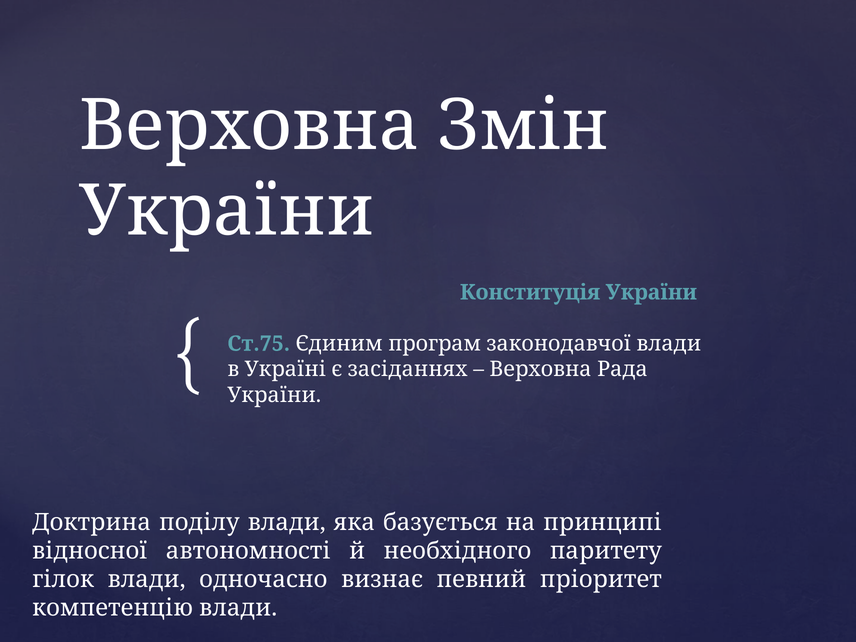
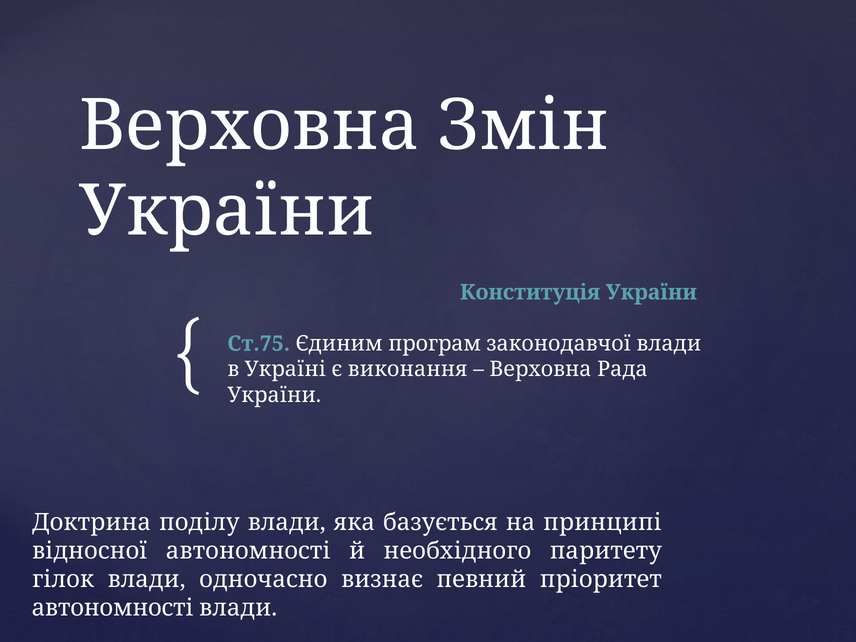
засіданнях: засіданнях -> виконання
компетенцію at (113, 608): компетенцію -> автономності
